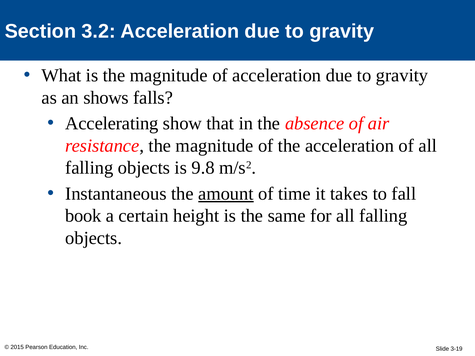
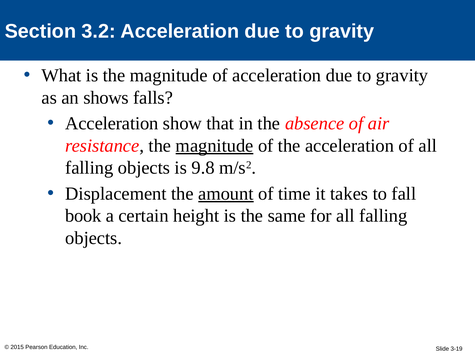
Accelerating at (112, 124): Accelerating -> Acceleration
magnitude at (215, 146) underline: none -> present
Instantaneous: Instantaneous -> Displacement
